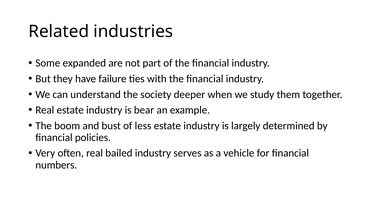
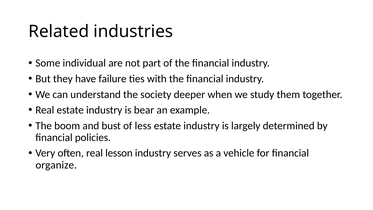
expanded: expanded -> individual
bailed: bailed -> lesson
numbers: numbers -> organize
